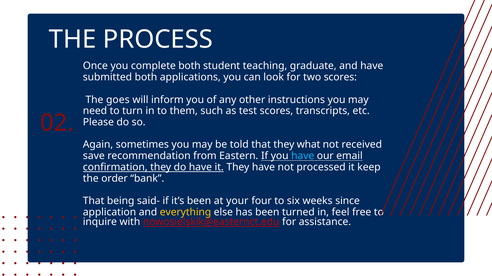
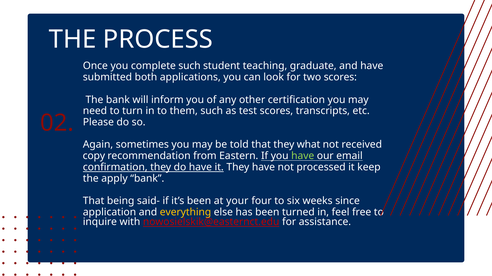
complete both: both -> such
The goes: goes -> bank
instructions: instructions -> certification
save: save -> copy
have at (303, 156) colour: light blue -> light green
order: order -> apply
